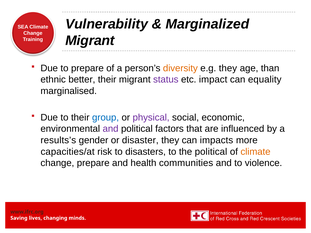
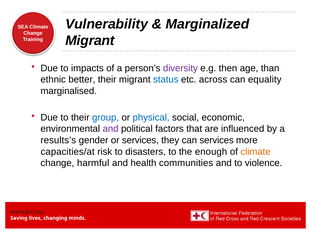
to prepare: prepare -> impacts
diversity colour: orange -> purple
e.g they: they -> then
status colour: purple -> blue
impact: impact -> across
physical colour: purple -> blue
or disaster: disaster -> services
can impacts: impacts -> services
the political: political -> enough
change prepare: prepare -> harmful
